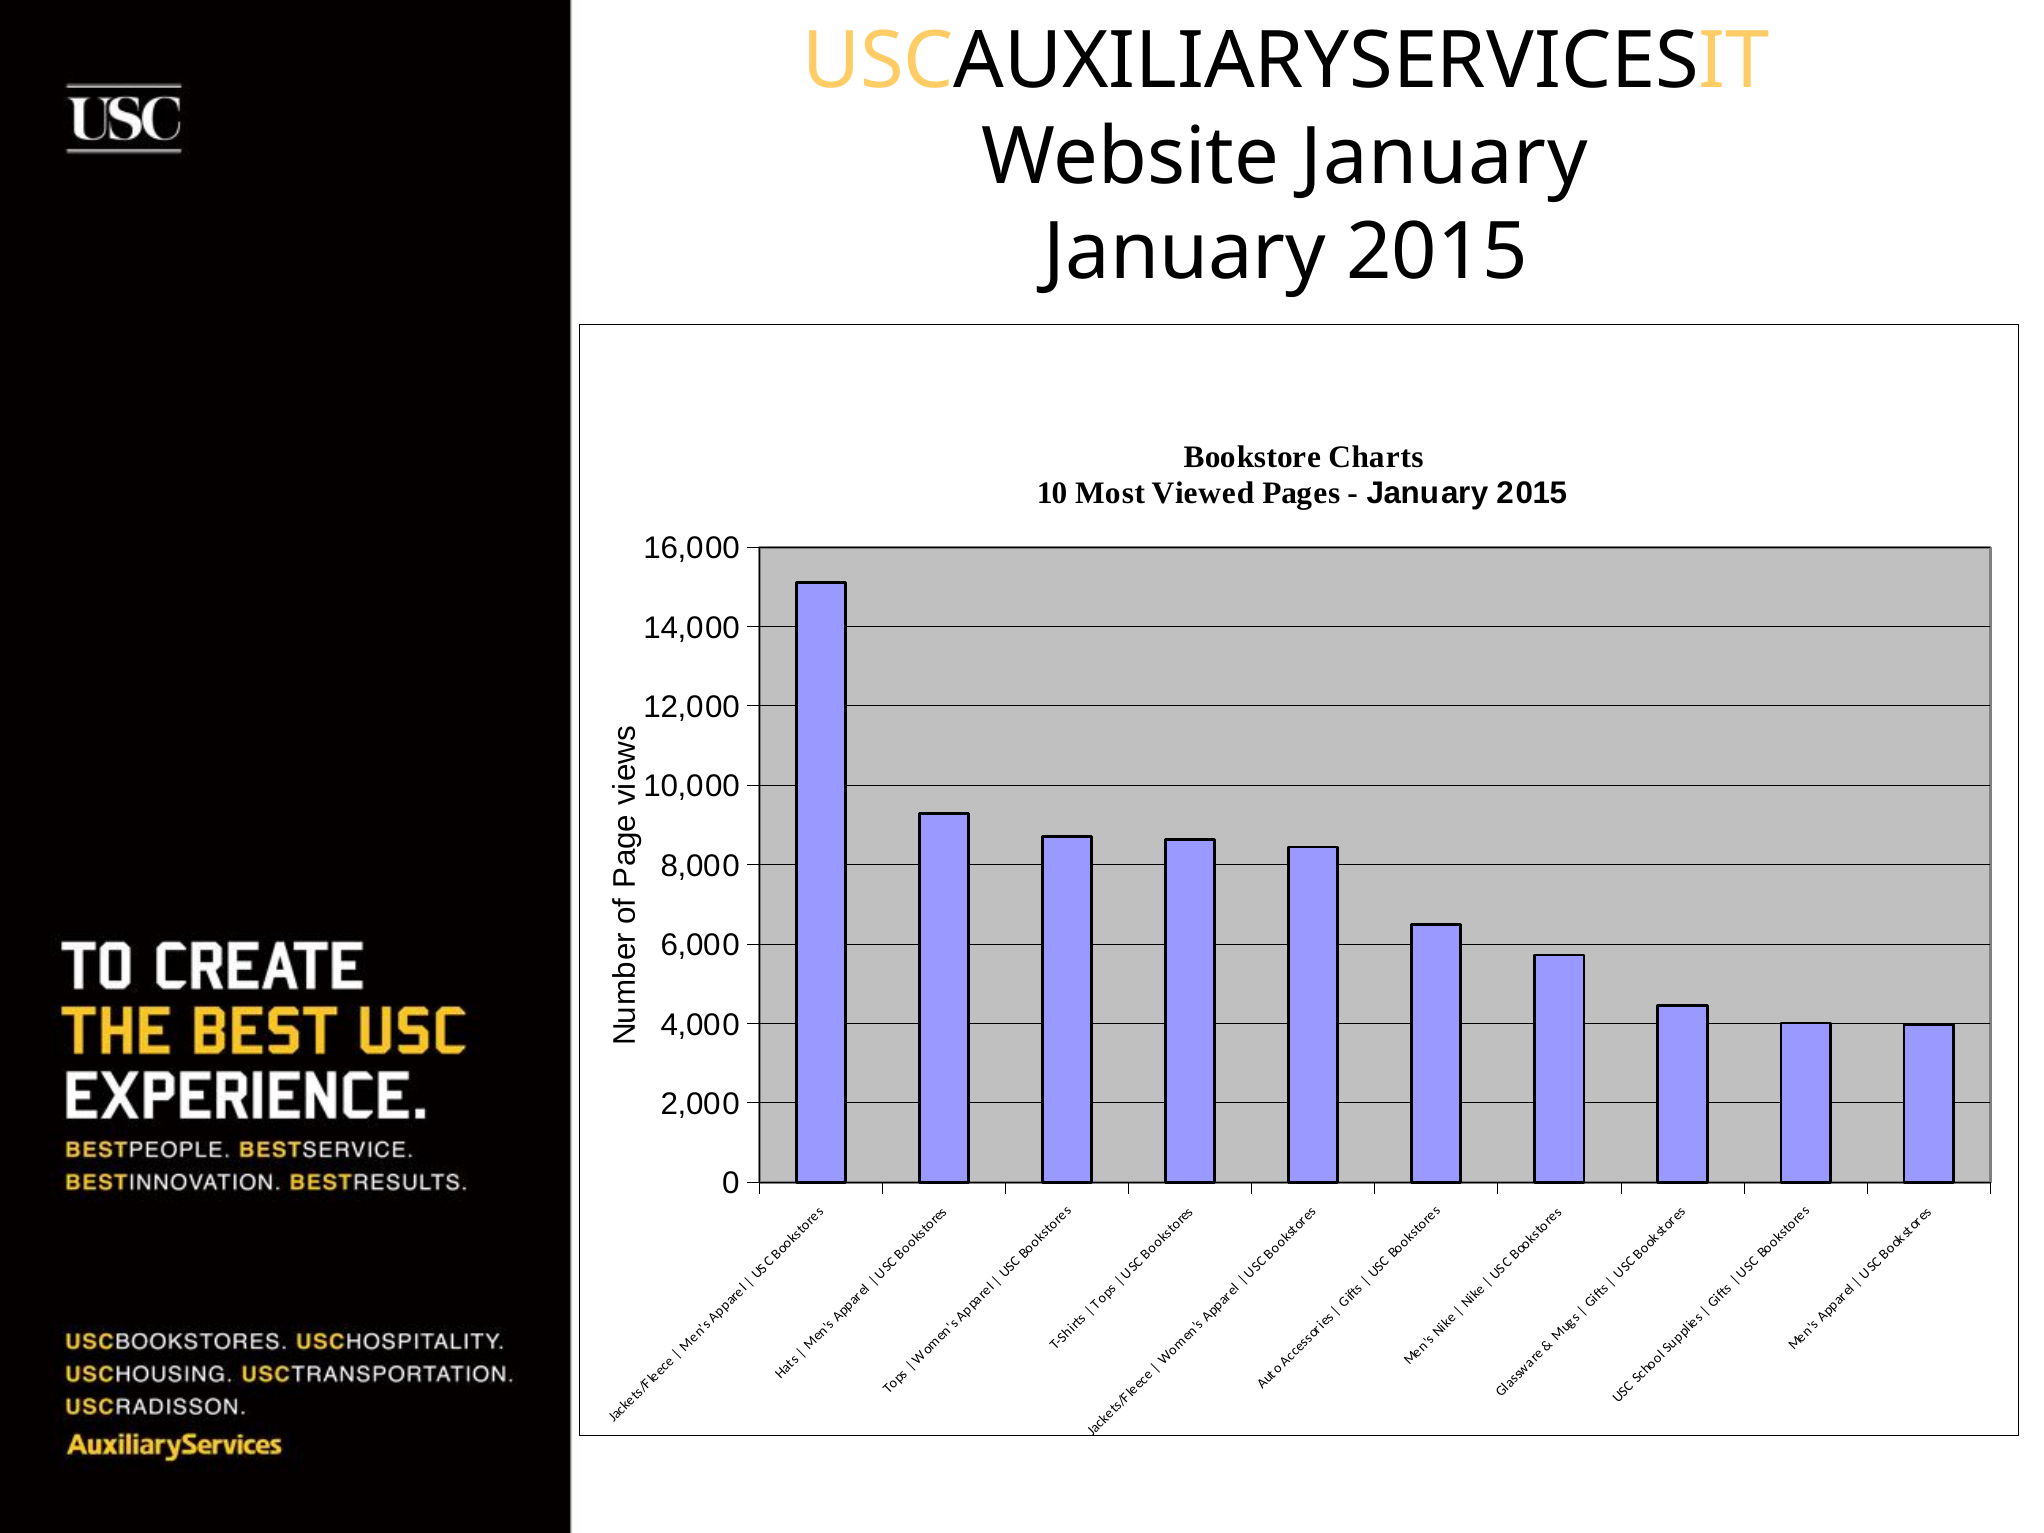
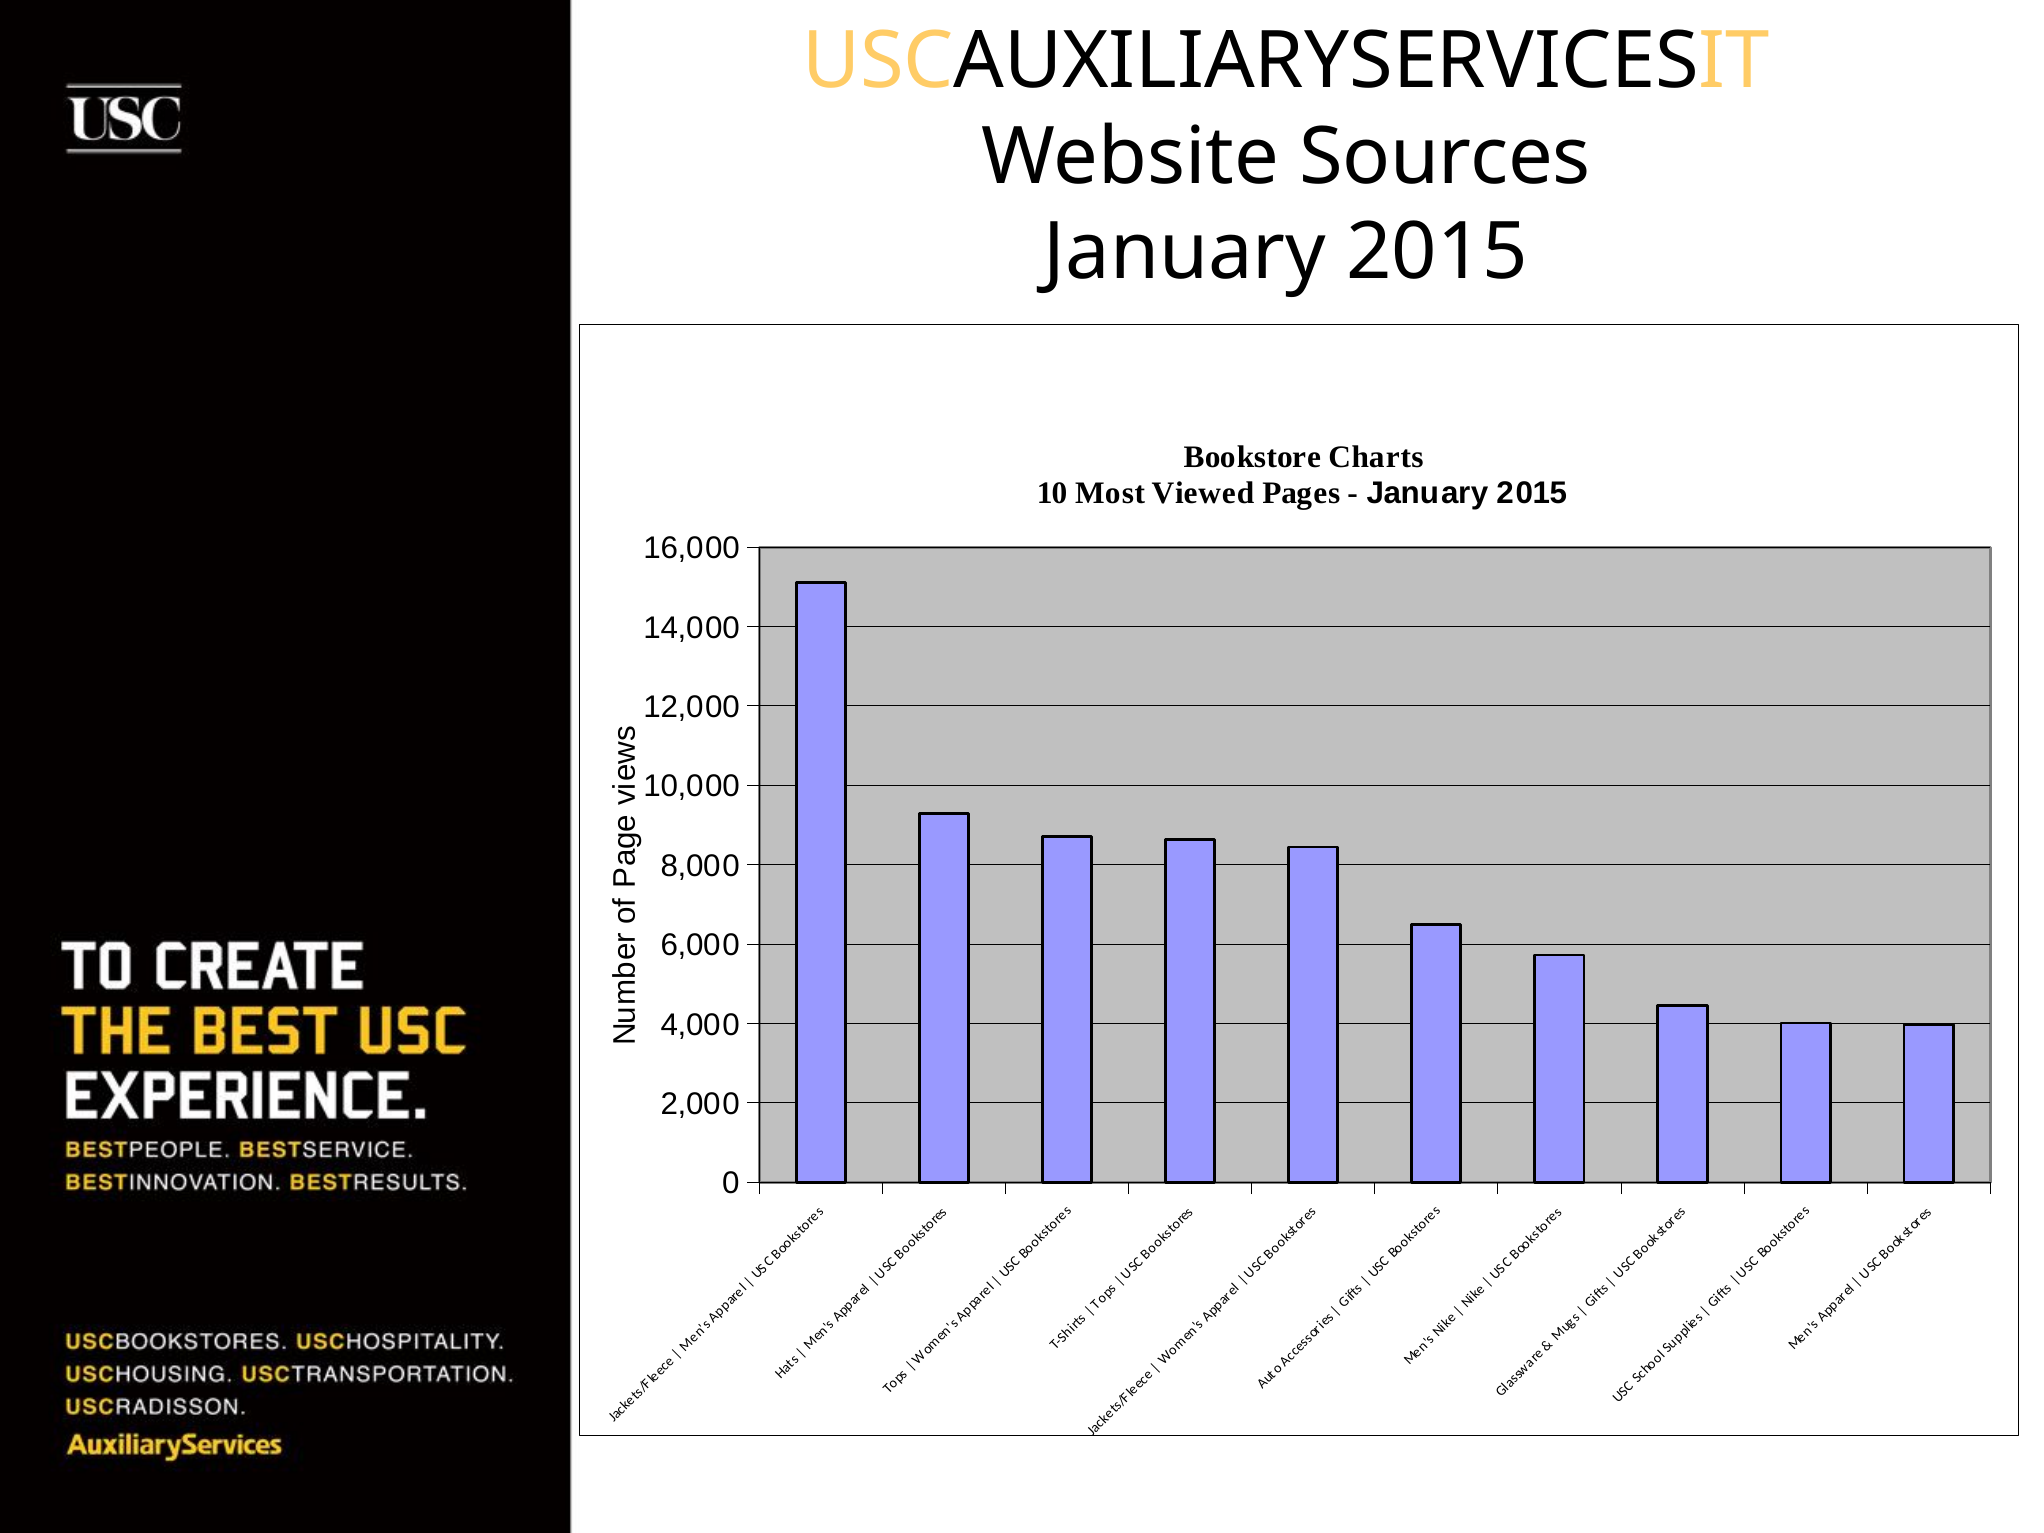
Website January: January -> Sources
